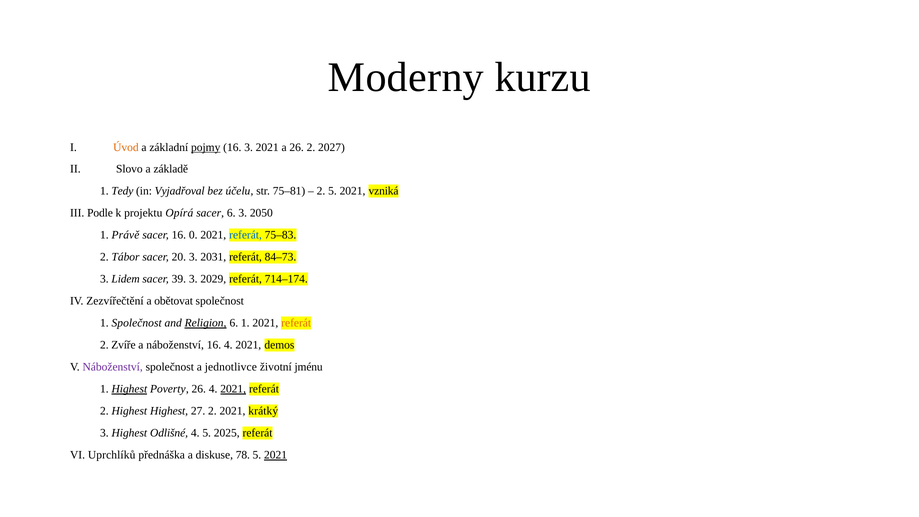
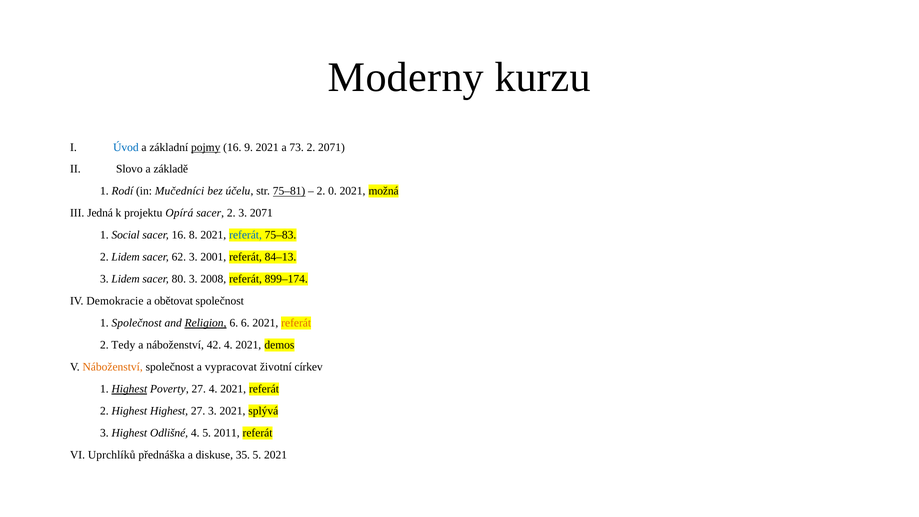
Úvod colour: orange -> blue
16 3: 3 -> 9
a 26: 26 -> 73
2 2027: 2027 -> 2071
Tedy: Tedy -> Rodí
Vyjadřoval: Vyjadřoval -> Mučedníci
75–81 underline: none -> present
2 5: 5 -> 0
vzniká: vzniká -> možná
Podle: Podle -> Jedná
sacer 6: 6 -> 2
3 2050: 2050 -> 2071
Právě: Právě -> Social
0: 0 -> 8
2 Tábor: Tábor -> Lidem
20: 20 -> 62
2031: 2031 -> 2001
84–73: 84–73 -> 84–13
39: 39 -> 80
2029: 2029 -> 2008
714–174: 714–174 -> 899–174
Zezvířečtění: Zezvířečtění -> Demokracie
6 1: 1 -> 6
Zvíře: Zvíře -> Tedy
náboženství 16: 16 -> 42
Náboženství at (113, 367) colour: purple -> orange
jednotlivce: jednotlivce -> vypracovat
jménu: jménu -> církev
Poverty 26: 26 -> 27
2021 at (233, 389) underline: present -> none
27 2: 2 -> 3
krátký: krátký -> splývá
2025: 2025 -> 2011
78: 78 -> 35
2021 at (276, 455) underline: present -> none
